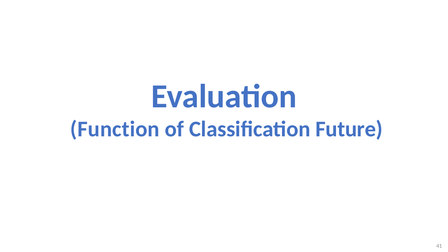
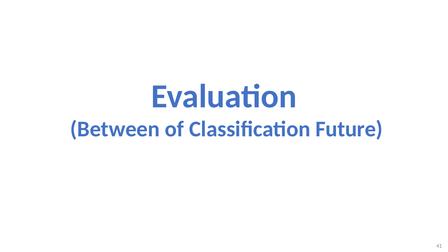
Function: Function -> Between
